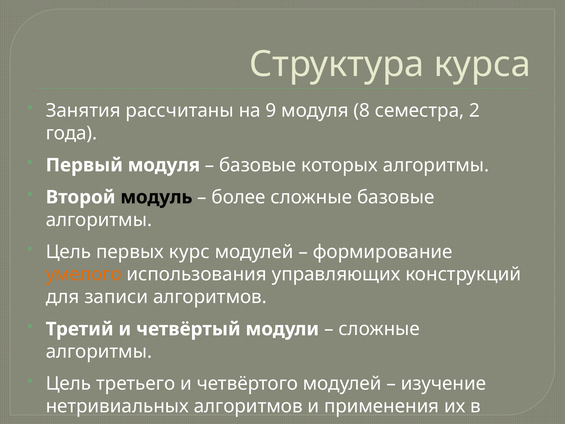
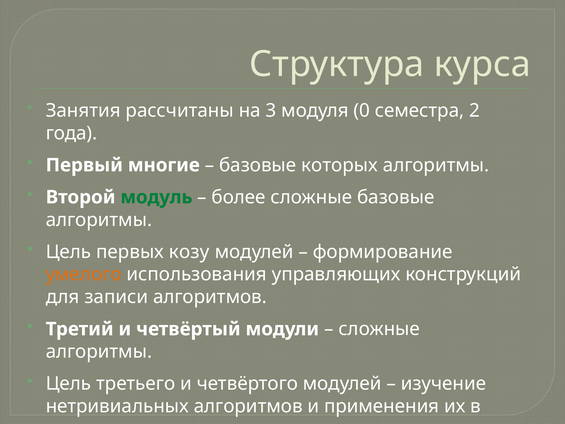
9: 9 -> 3
8: 8 -> 0
Первый модуля: модуля -> многие
модуль colour: black -> green
курс: курс -> козу
